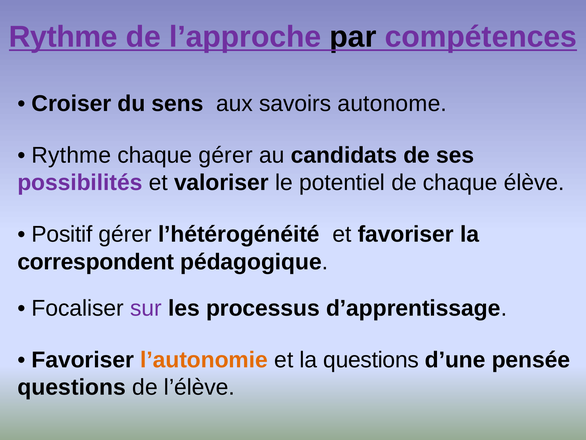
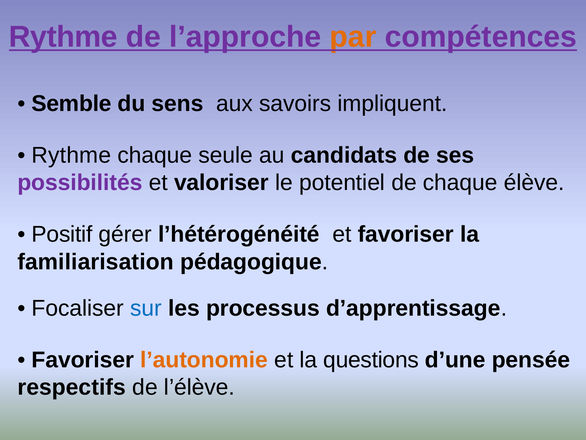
par colour: black -> orange
Croiser: Croiser -> Semble
autonome: autonome -> impliquent
chaque gérer: gérer -> seule
correspondent: correspondent -> familiarisation
sur colour: purple -> blue
questions at (72, 387): questions -> respectifs
